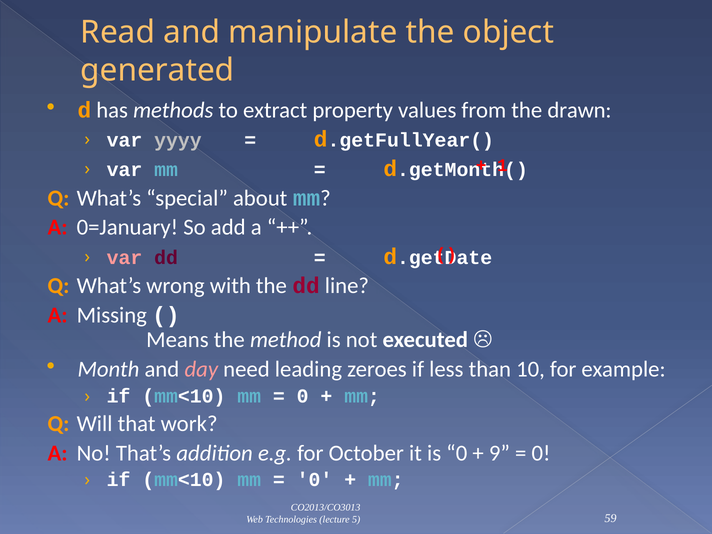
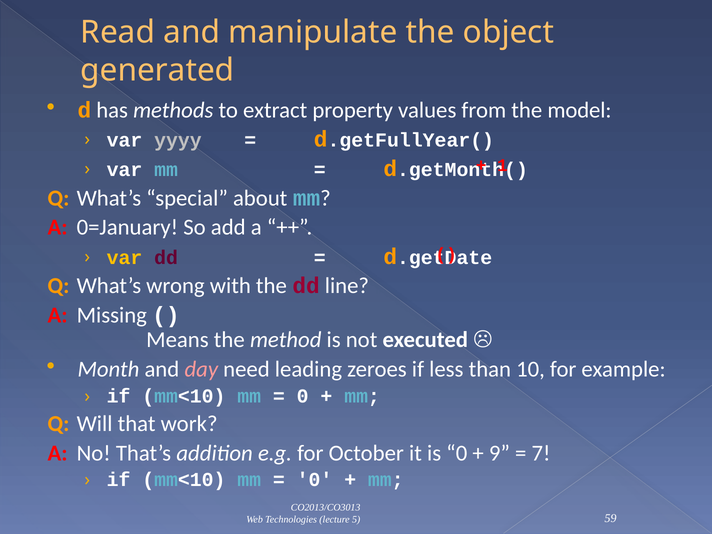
drawn: drawn -> model
var at (124, 258) colour: pink -> yellow
0 at (541, 453): 0 -> 7
